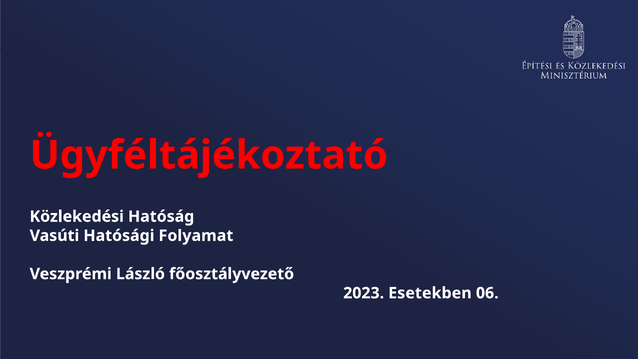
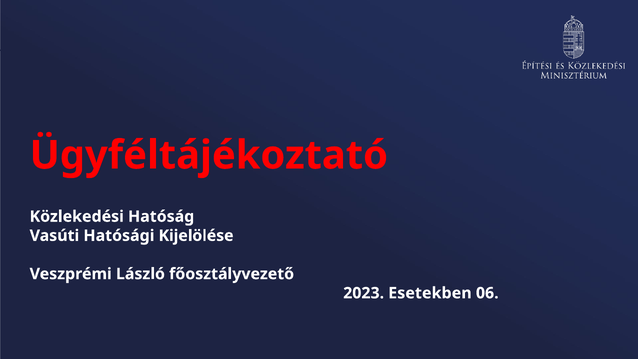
Folyamat: Folyamat -> Kijelölése
